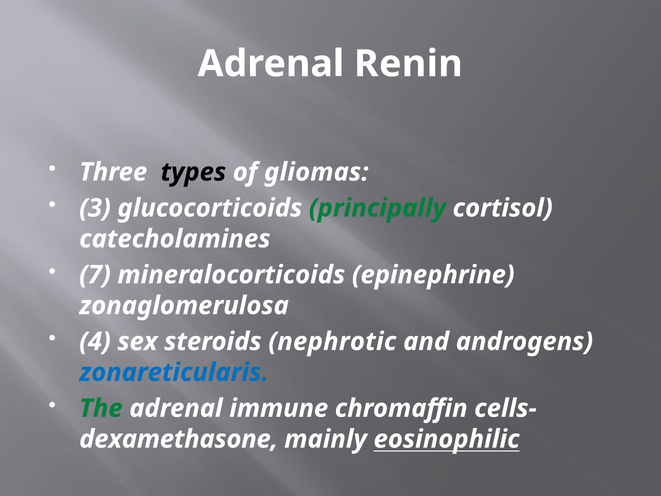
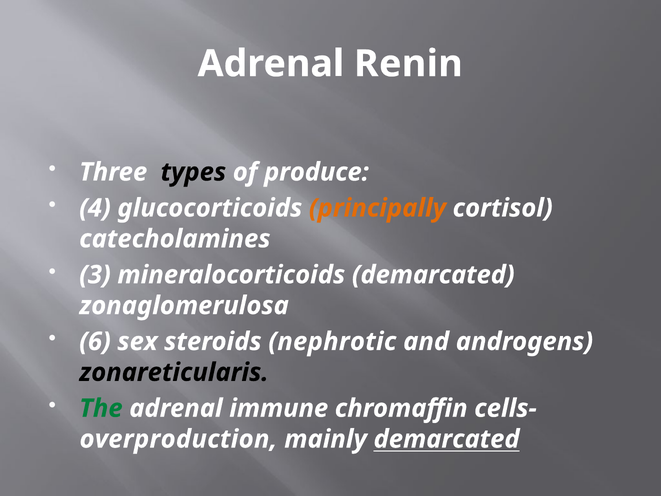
gliomas: gliomas -> produce
3: 3 -> 4
principally colour: green -> orange
7: 7 -> 3
mineralocorticoids epinephrine: epinephrine -> demarcated
4: 4 -> 6
zonareticularis colour: blue -> black
dexamethasone: dexamethasone -> overproduction
mainly eosinophilic: eosinophilic -> demarcated
